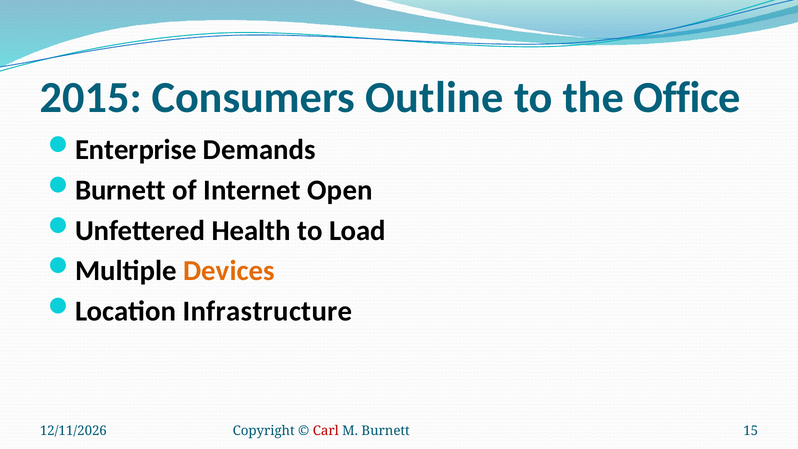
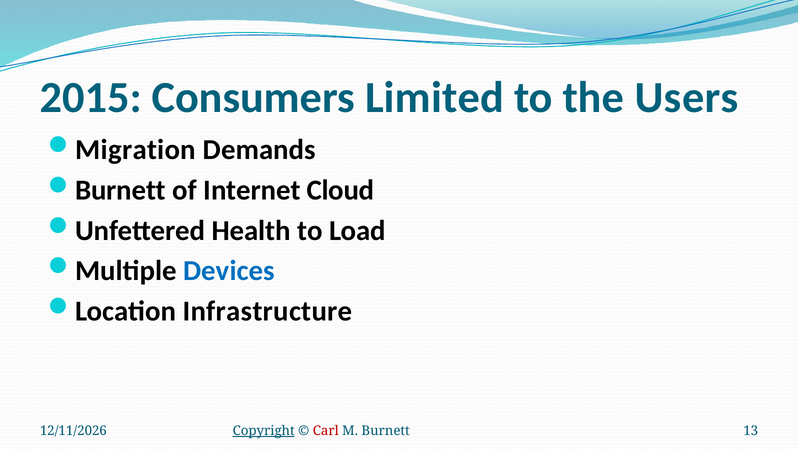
Outline: Outline -> Limited
Office: Office -> Users
Enterprise: Enterprise -> Migration
Open: Open -> Cloud
Devices colour: orange -> blue
Copyright underline: none -> present
15: 15 -> 13
